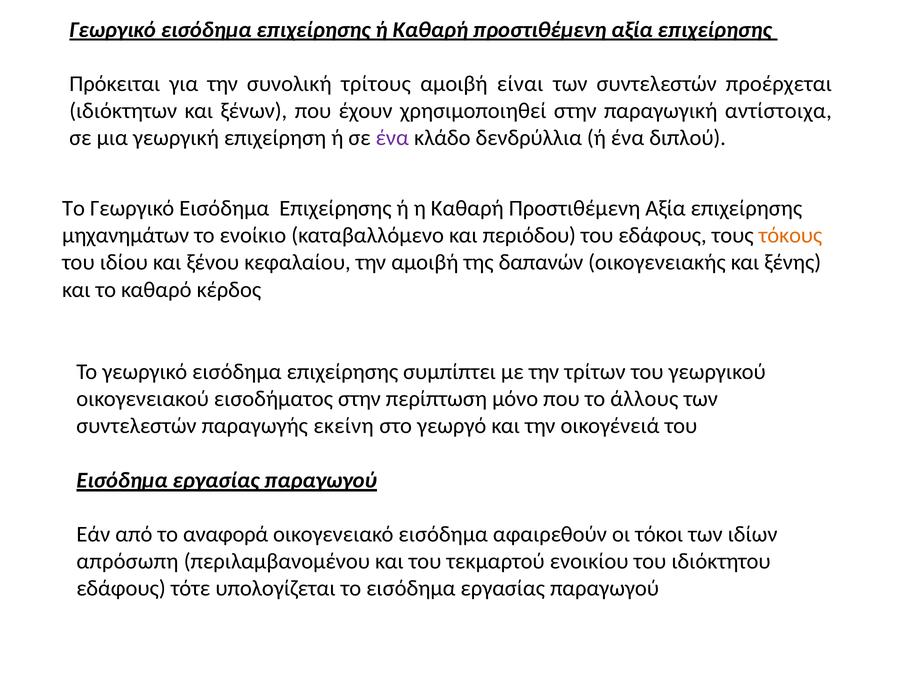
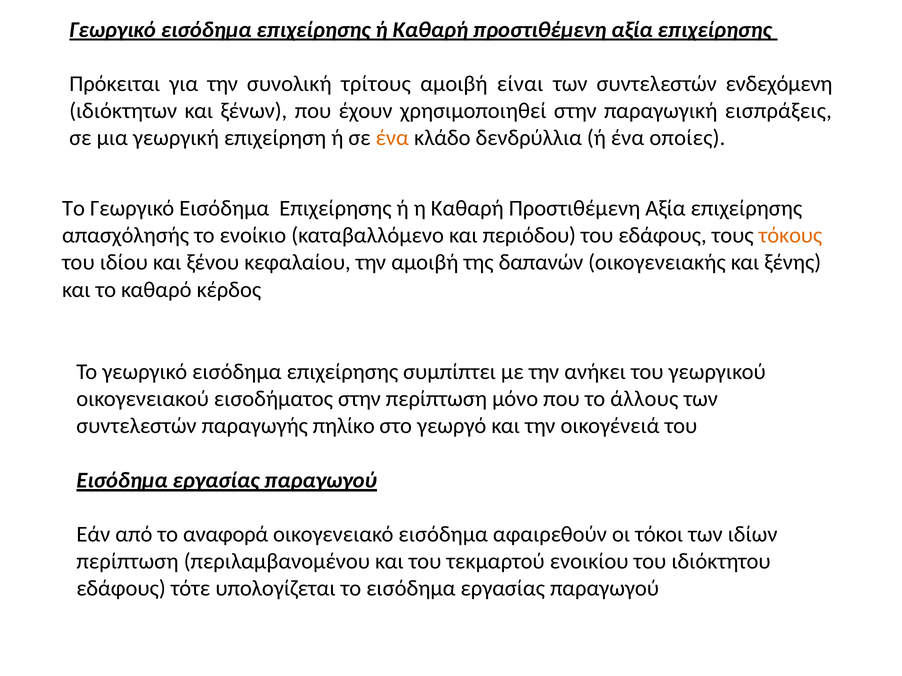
προέρχεται: προέρχεται -> ενδεχόμενη
αντίστοιχα: αντίστοιχα -> εισπράξεις
ένα at (392, 138) colour: purple -> orange
διπλού: διπλού -> οποίες
μηχανημάτων: μηχανημάτων -> απασχόλησής
τρίτων: τρίτων -> ανήκει
εκείνη: εκείνη -> πηλίκο
απρόσωπη at (127, 562): απρόσωπη -> περίπτωση
